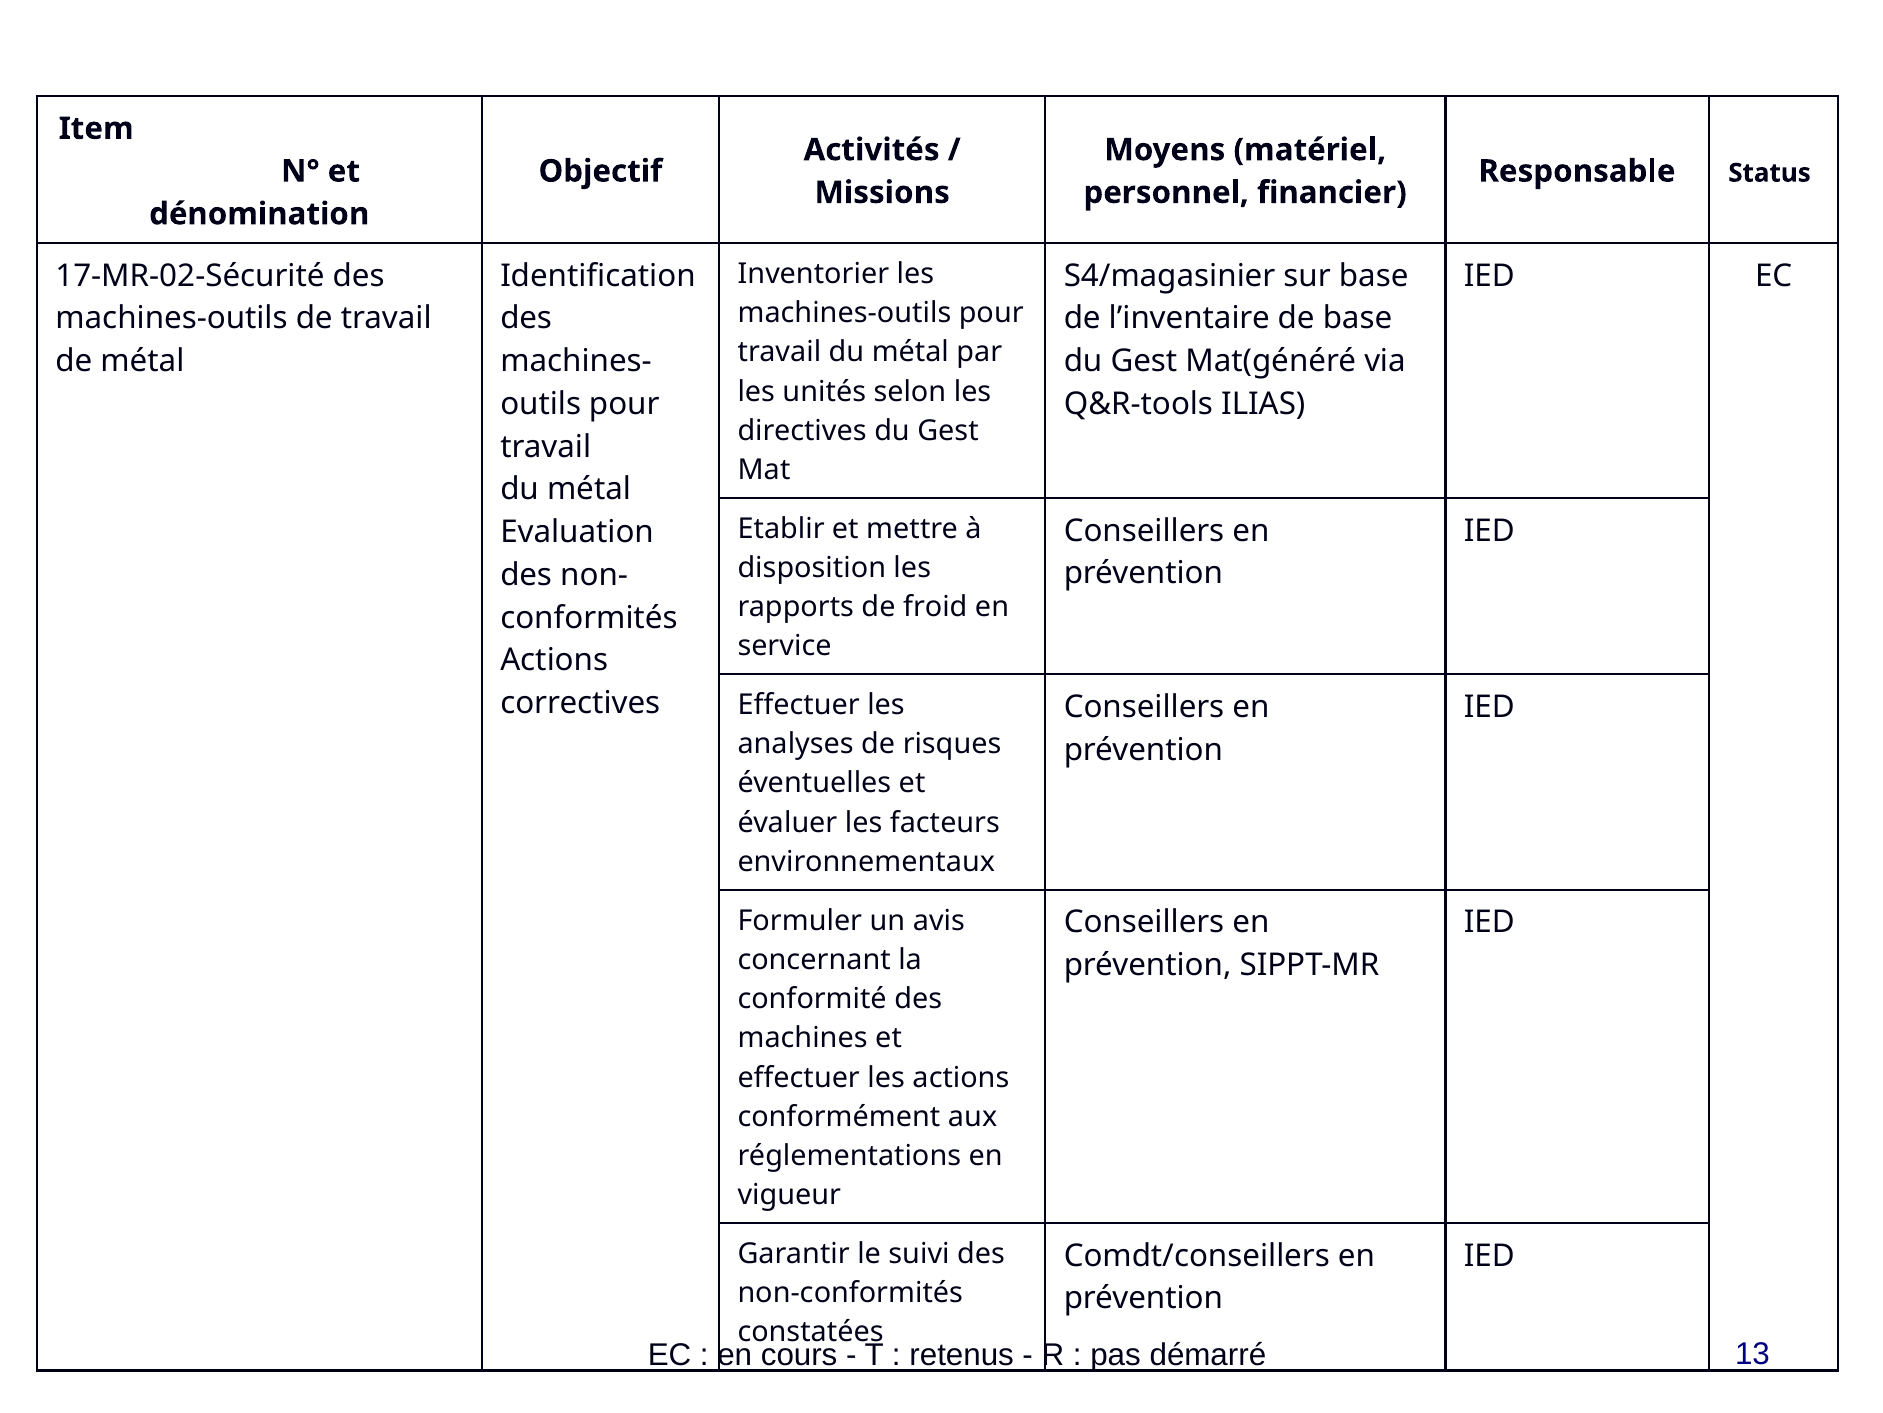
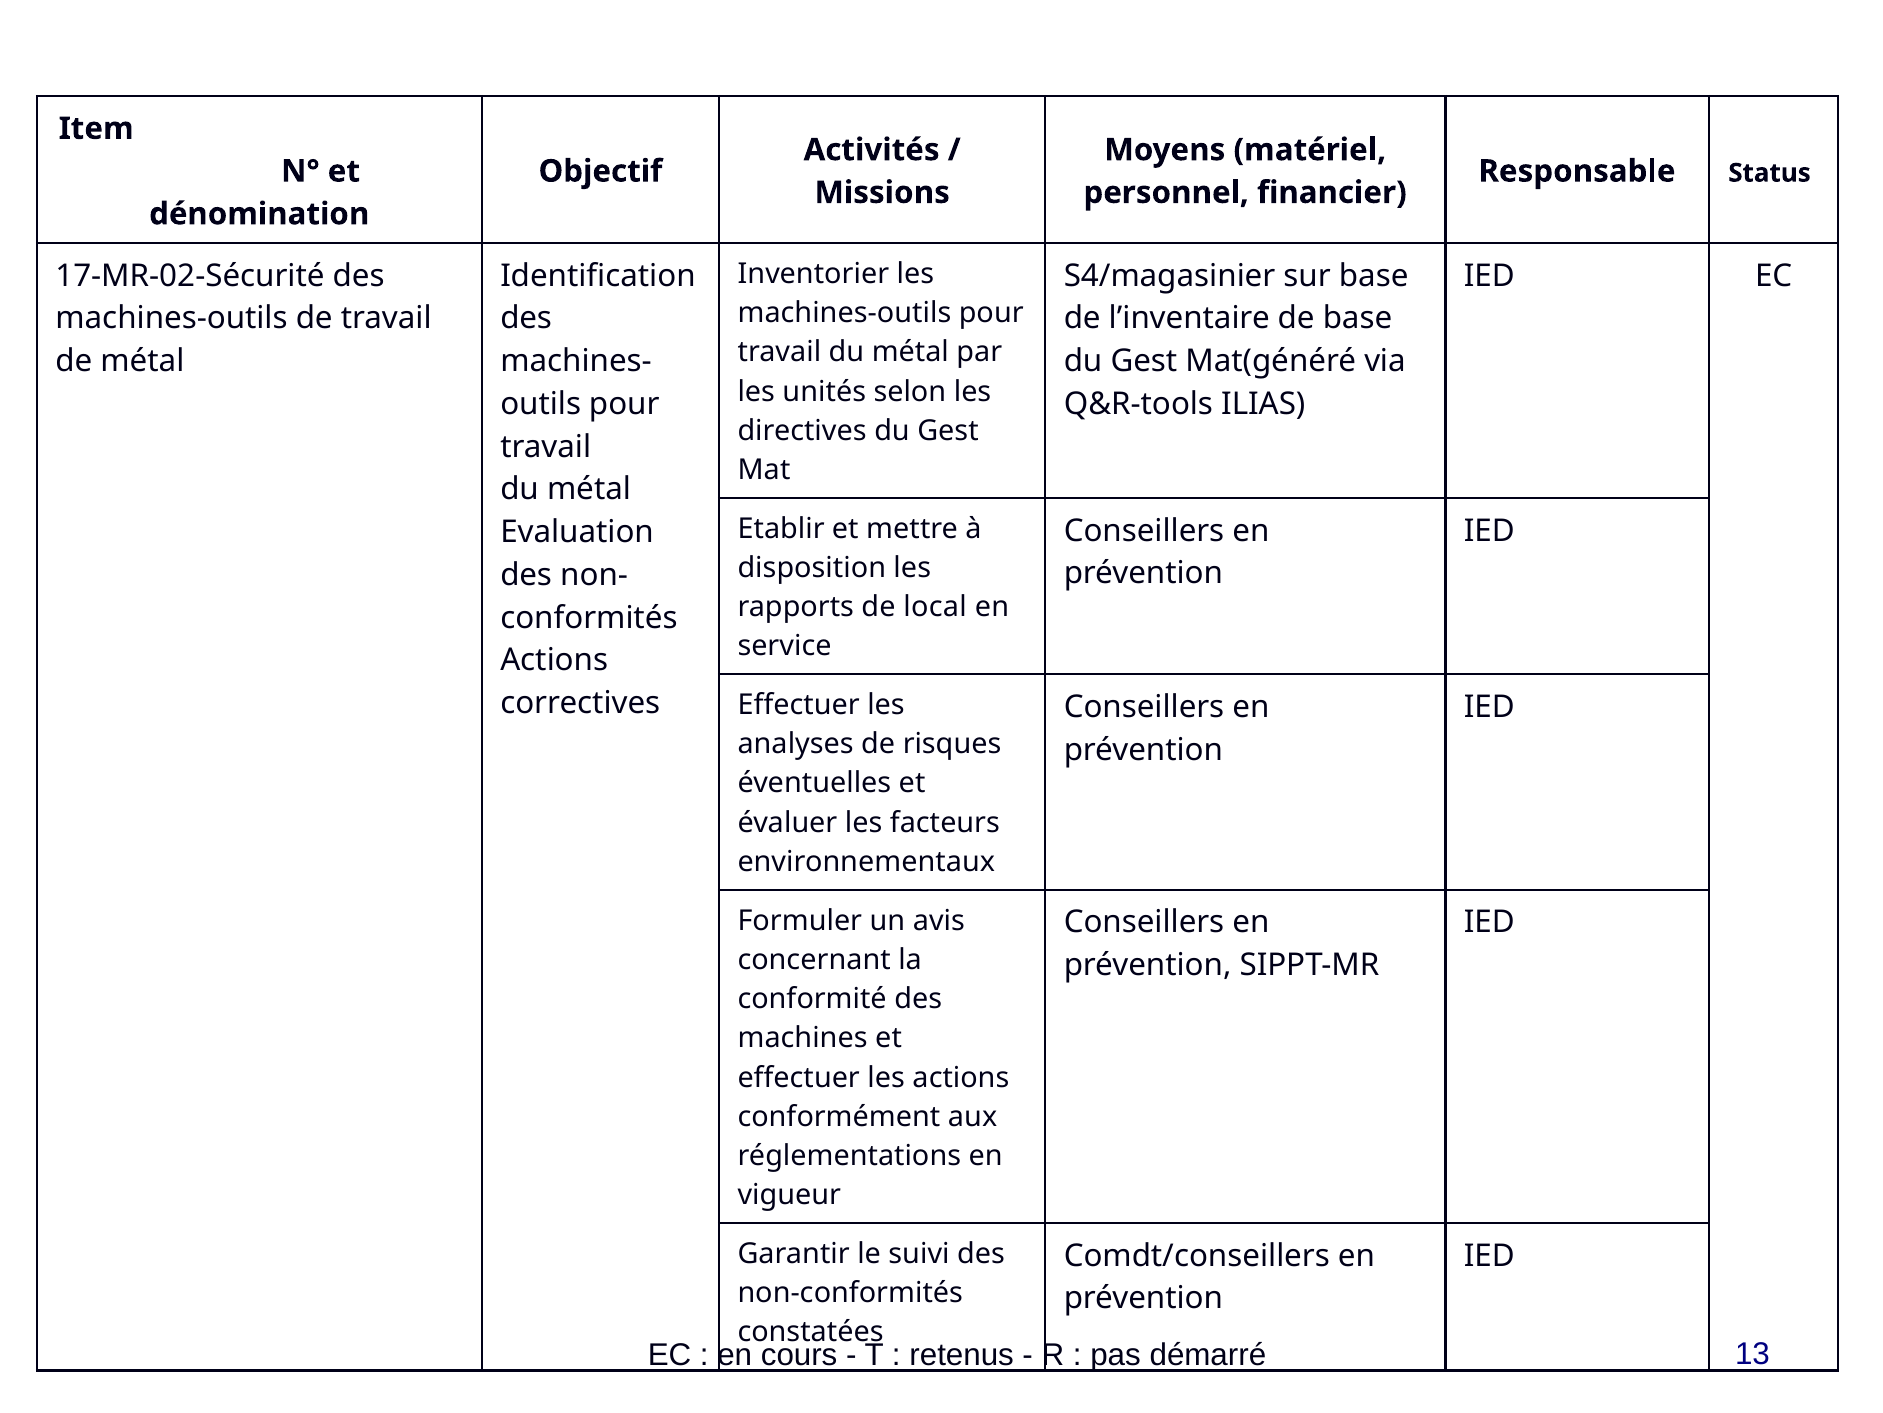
froid: froid -> local
